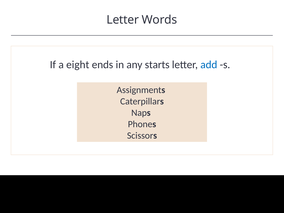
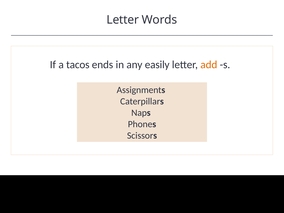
eight: eight -> tacos
starts: starts -> easily
add colour: blue -> orange
